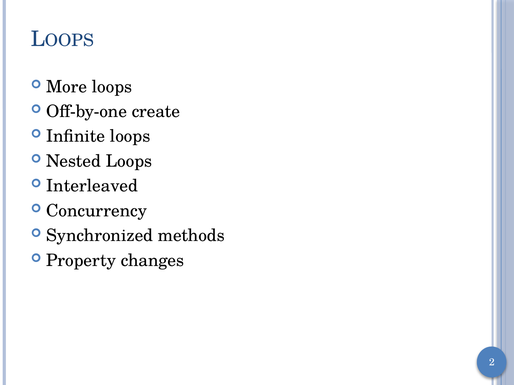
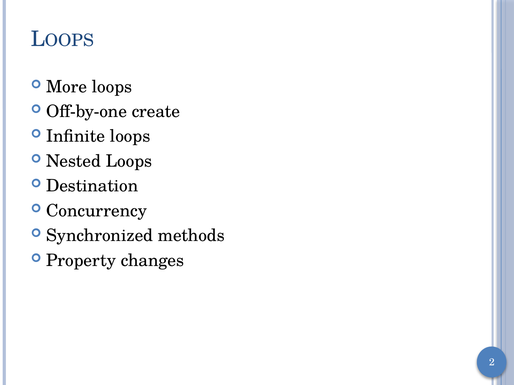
Interleaved: Interleaved -> Destination
